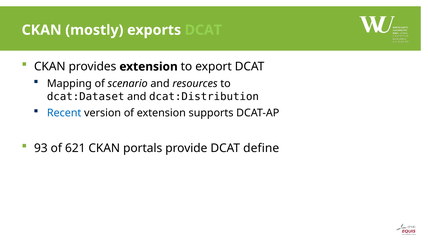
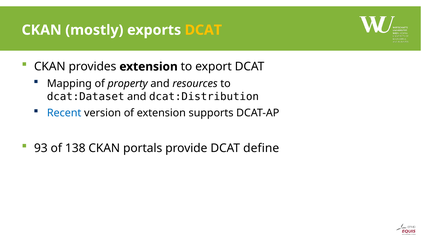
DCAT at (203, 30) colour: light green -> yellow
scenario: scenario -> property
621: 621 -> 138
